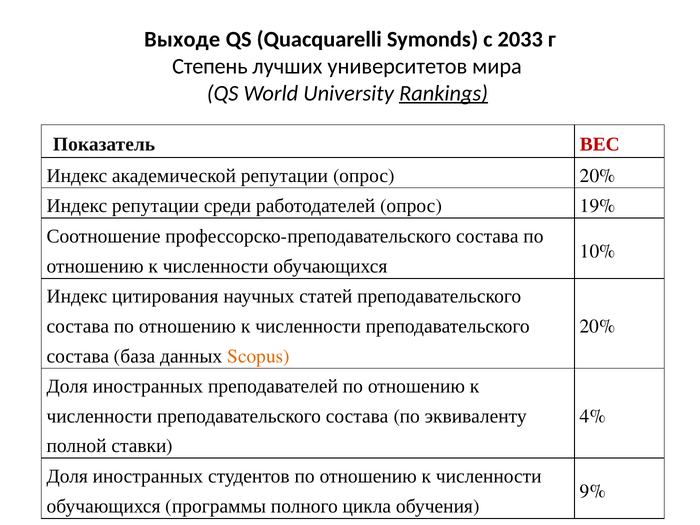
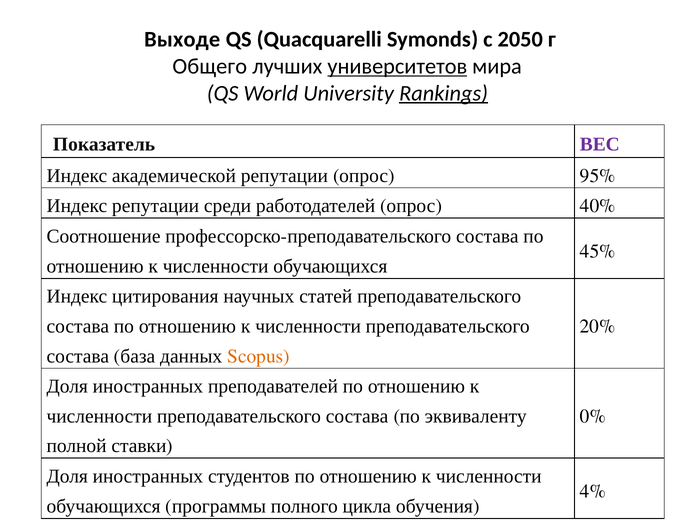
2033: 2033 -> 2050
Степень: Степень -> Общего
университетов underline: none -> present
ВЕС colour: red -> purple
опрос 20%: 20% -> 95%
19%: 19% -> 40%
10%: 10% -> 45%
4%: 4% -> 0%
9%: 9% -> 4%
